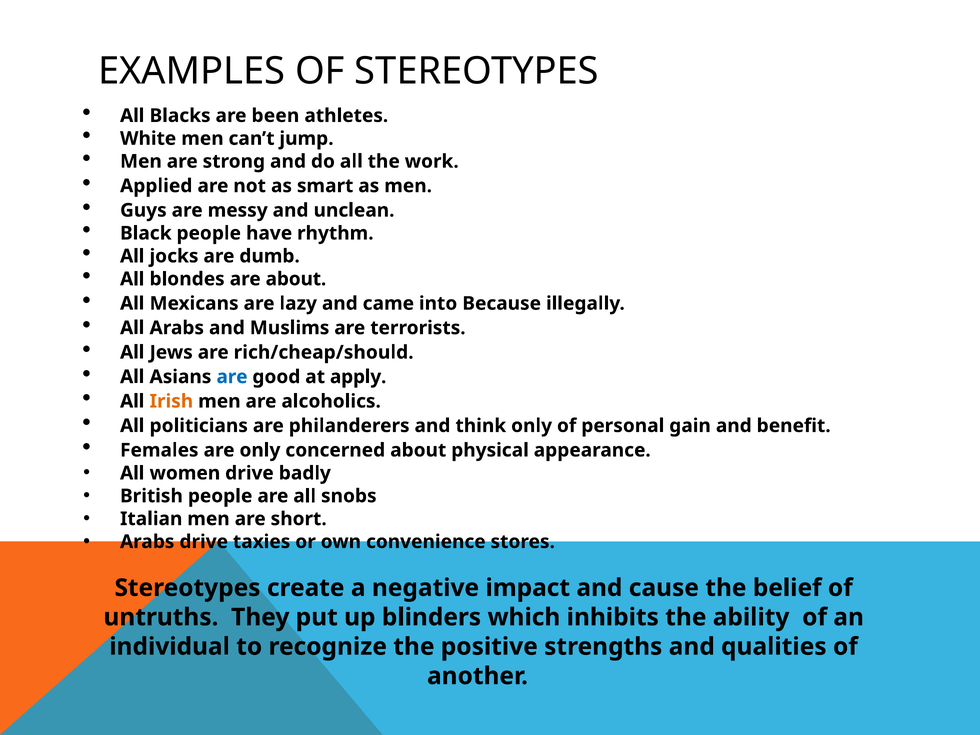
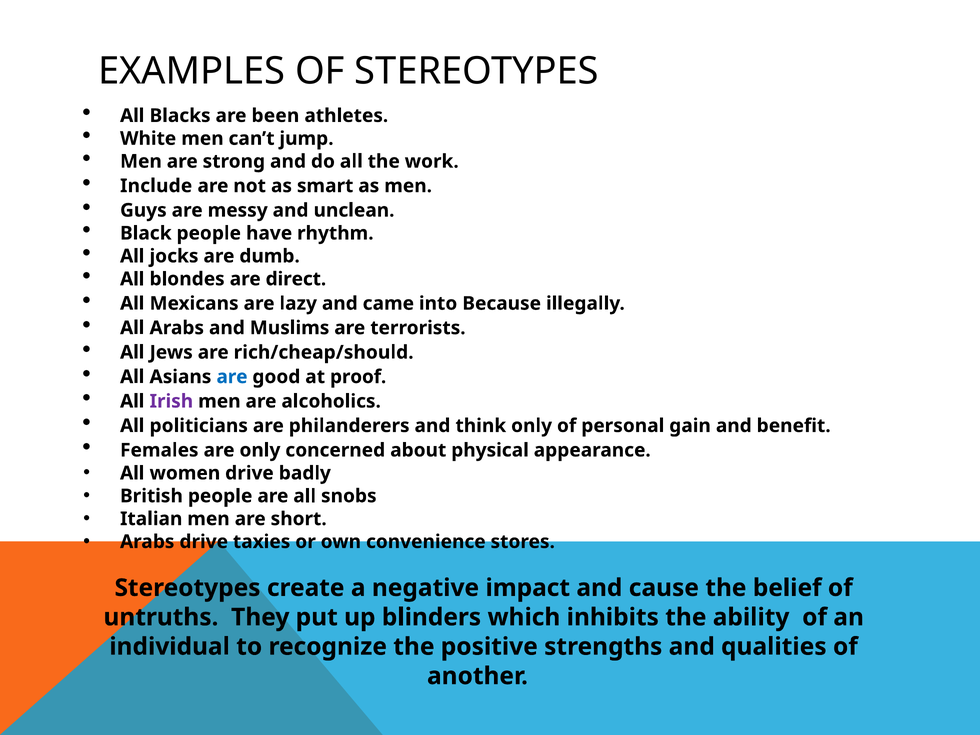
Applied: Applied -> Include
are about: about -> direct
apply: apply -> proof
Irish colour: orange -> purple
